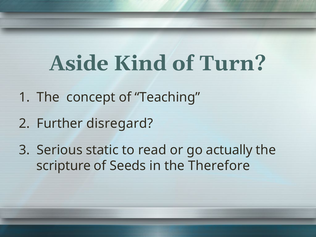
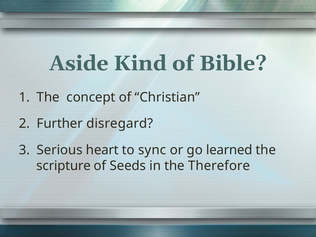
Turn: Turn -> Bible
Teaching: Teaching -> Christian
static: static -> heart
read: read -> sync
actually: actually -> learned
